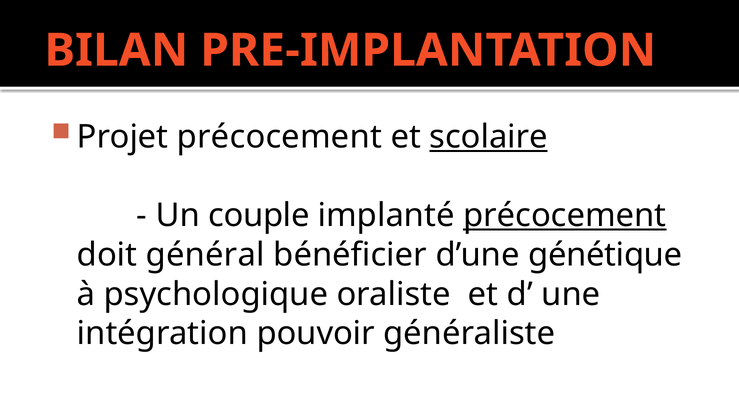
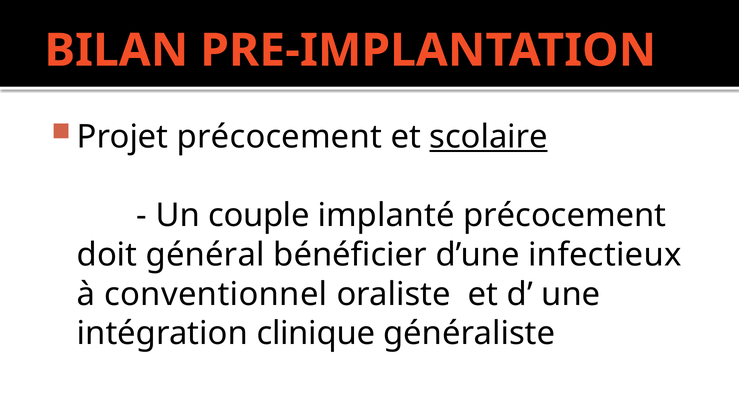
précocement at (565, 216) underline: present -> none
génétique: génétique -> infectieux
psychologique: psychologique -> conventionnel
pouvoir: pouvoir -> clinique
